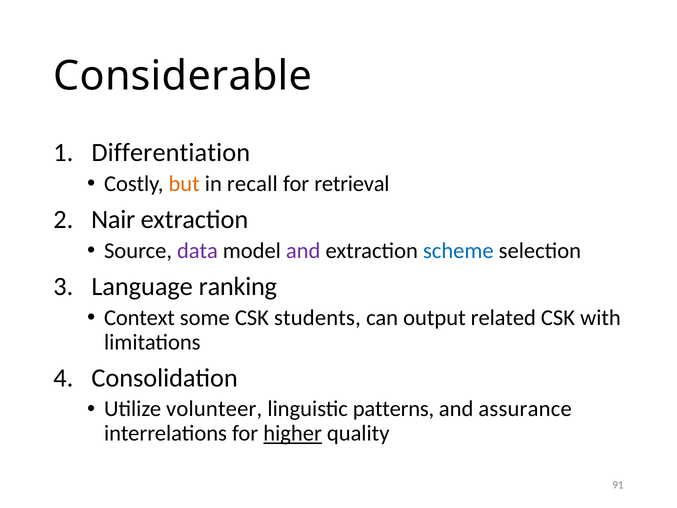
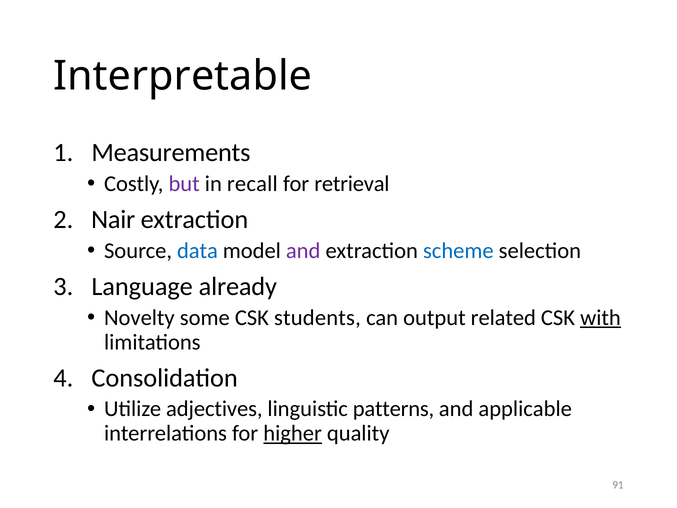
Considerable: Considerable -> Interpretable
Differentiation: Differentiation -> Measurements
but colour: orange -> purple
data colour: purple -> blue
ranking: ranking -> already
Context: Context -> Novelty
with underline: none -> present
volunteer: volunteer -> adjectives
assurance: assurance -> applicable
